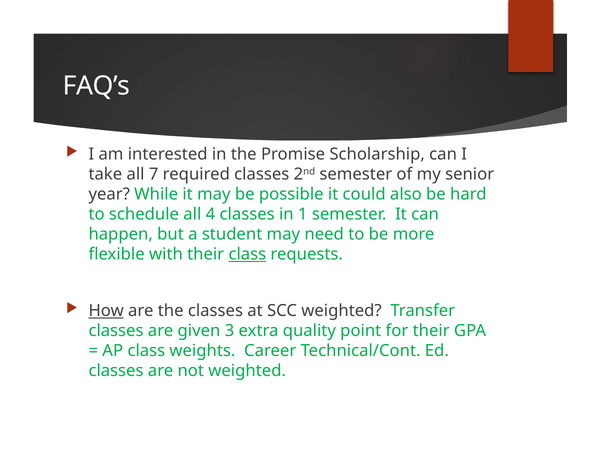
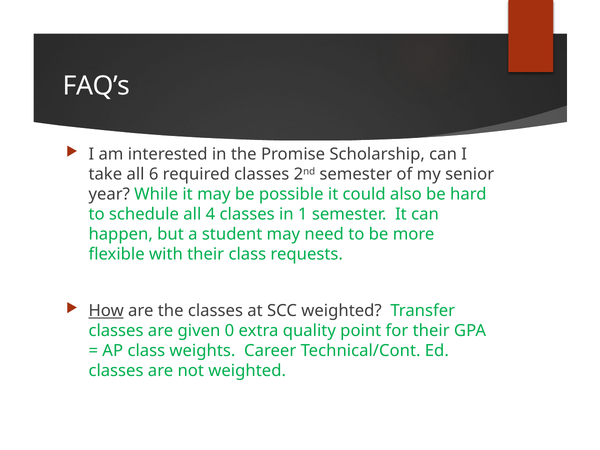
7: 7 -> 6
class at (247, 254) underline: present -> none
3: 3 -> 0
